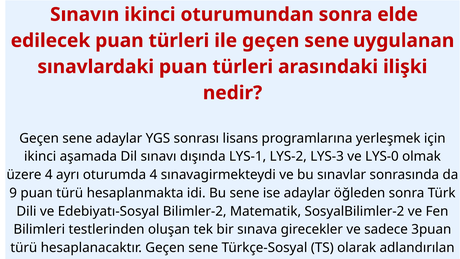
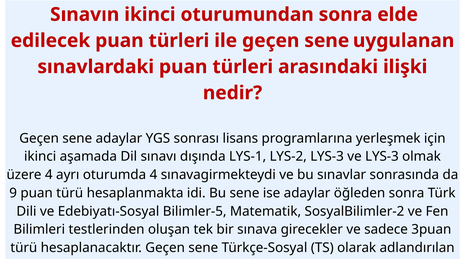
ve LYS-0: LYS-0 -> LYS-3
Bilimler-2: Bilimler-2 -> Bilimler-5
